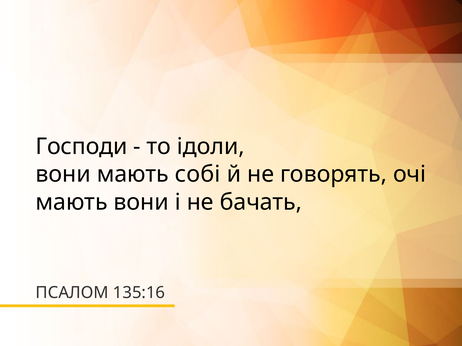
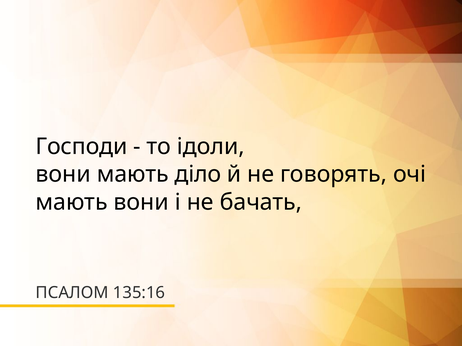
собі: собі -> діло
